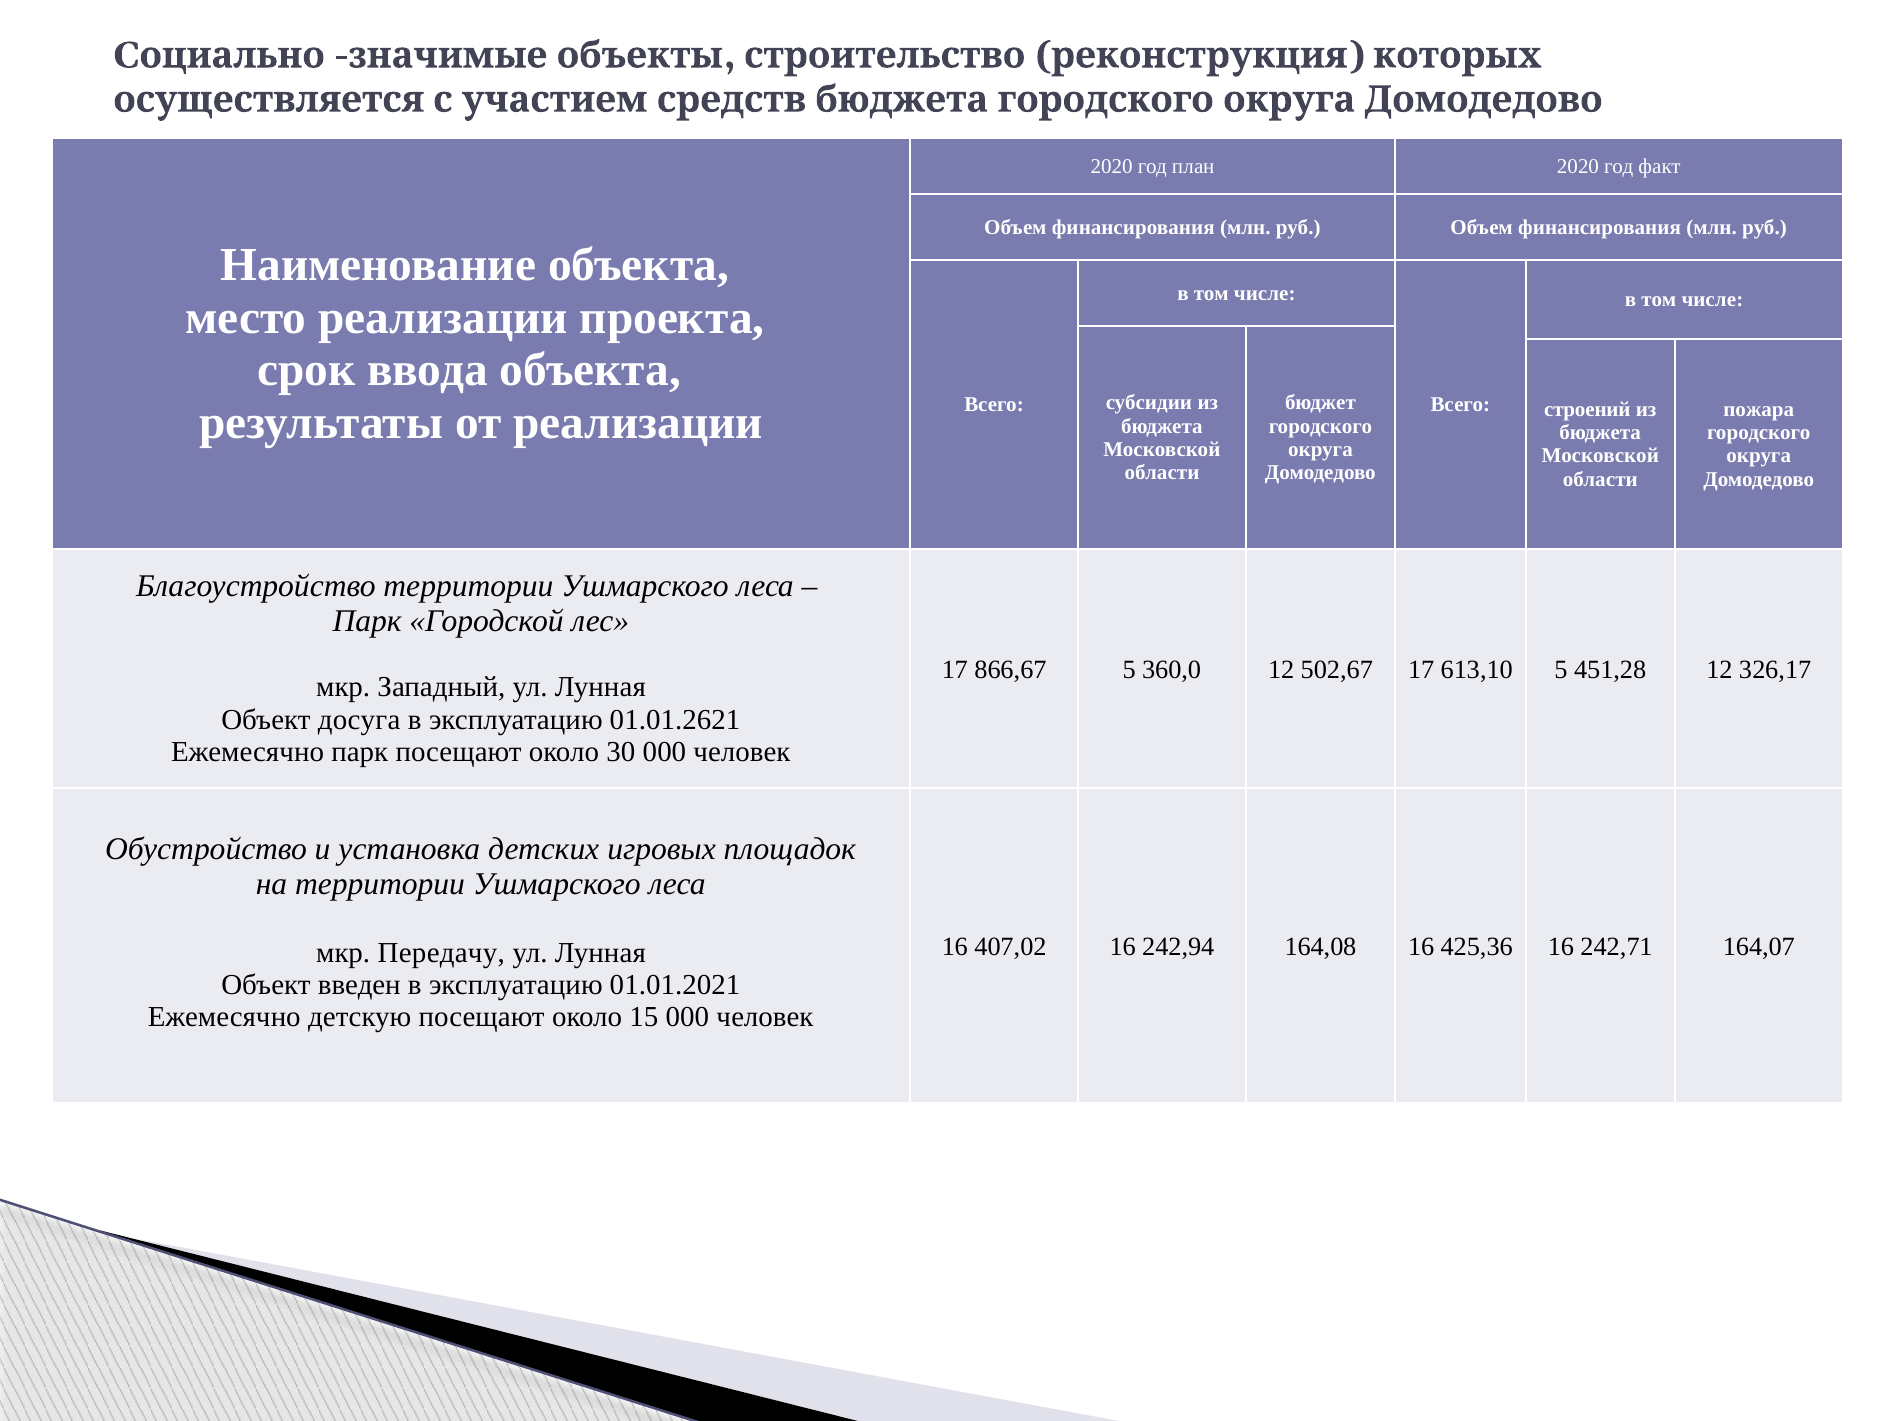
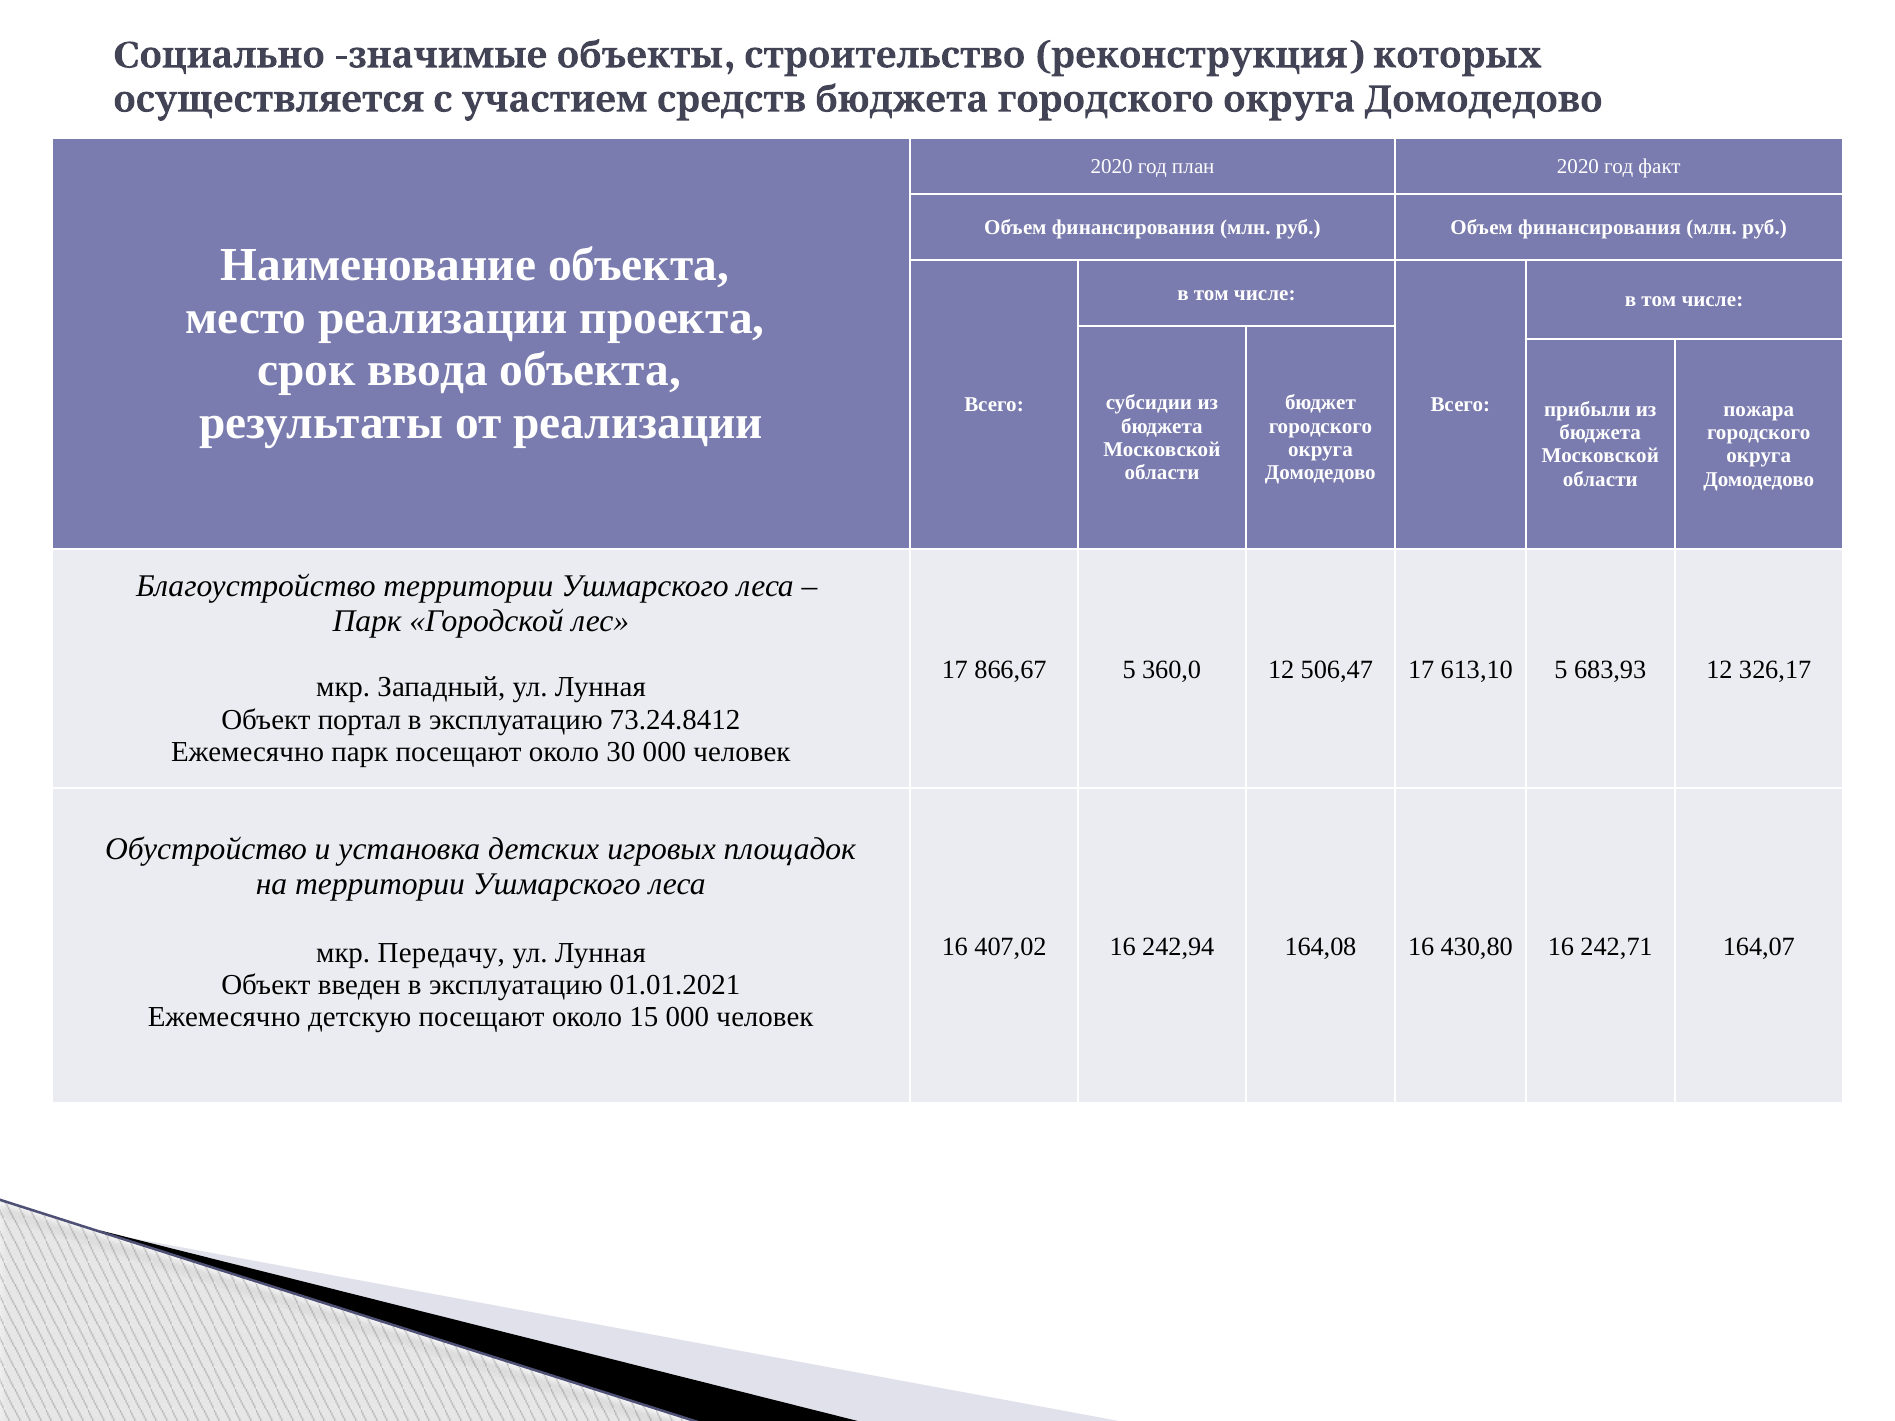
строений: строений -> прибыли
502,67: 502,67 -> 506,47
451,28: 451,28 -> 683,93
досуга: досуга -> портал
01.01.2621: 01.01.2621 -> 73.24.8412
425,36: 425,36 -> 430,80
